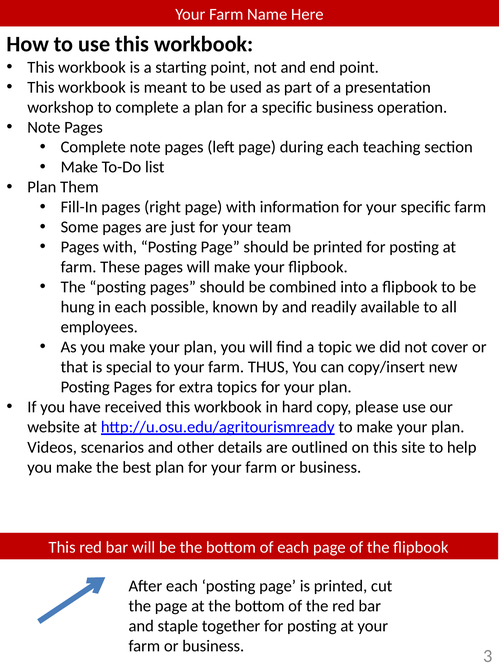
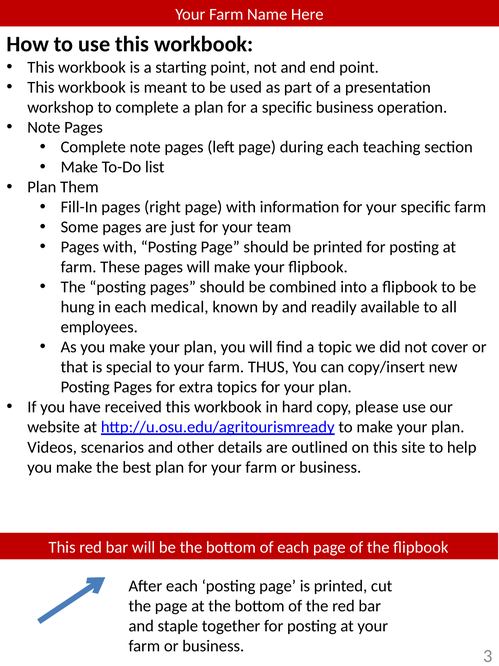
possible: possible -> medical
